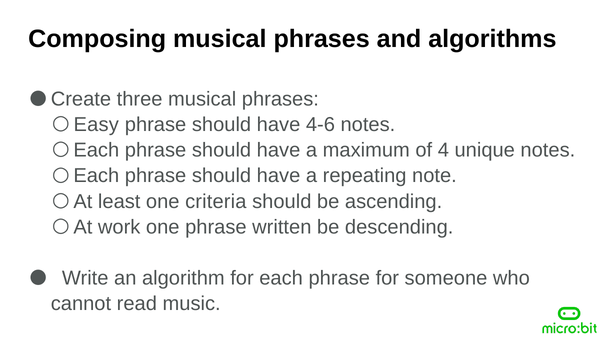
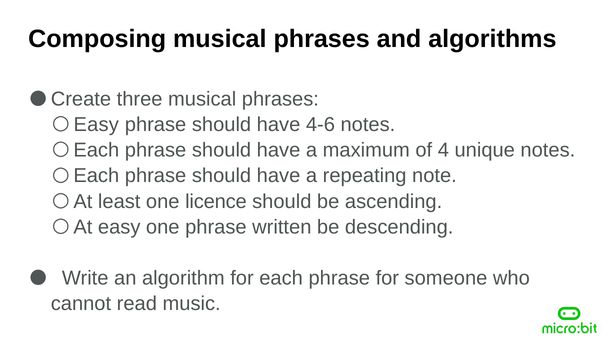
criteria: criteria -> licence
At work: work -> easy
